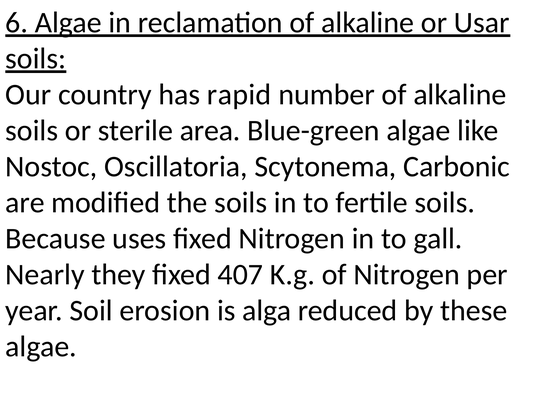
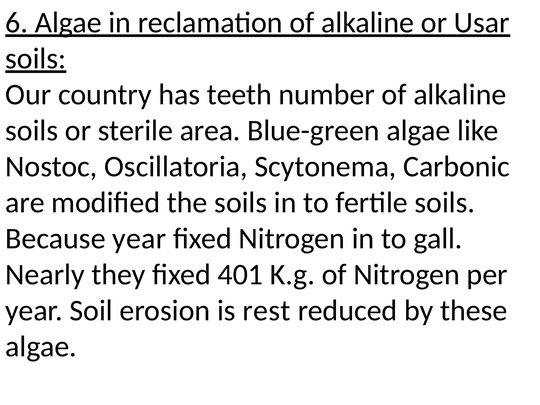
rapid: rapid -> teeth
Because uses: uses -> year
407: 407 -> 401
alga: alga -> rest
